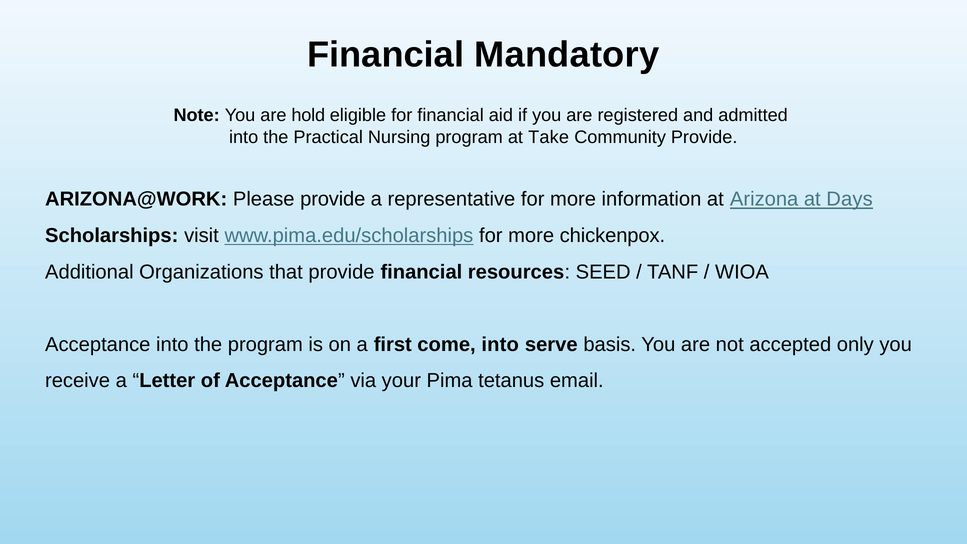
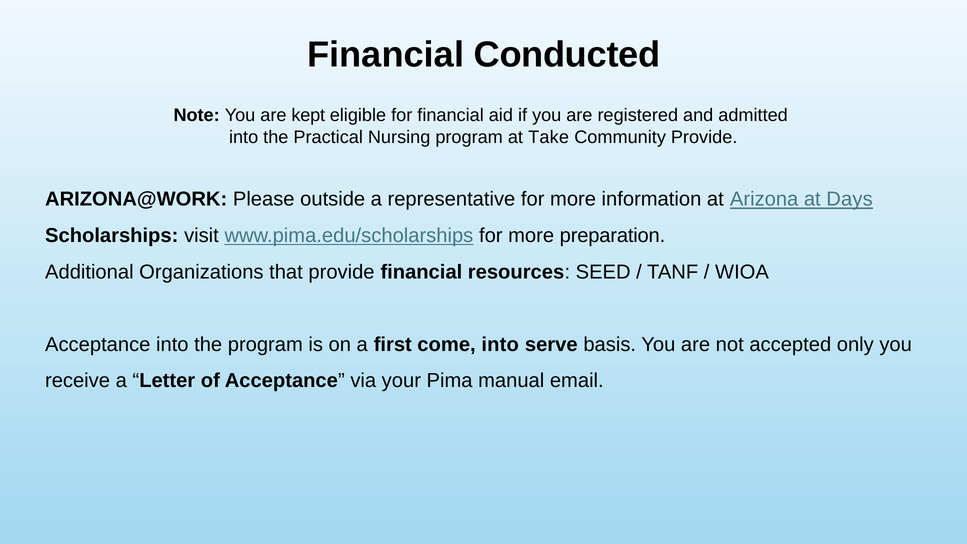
Mandatory: Mandatory -> Conducted
hold: hold -> kept
Please provide: provide -> outside
chickenpox: chickenpox -> preparation
tetanus: tetanus -> manual
